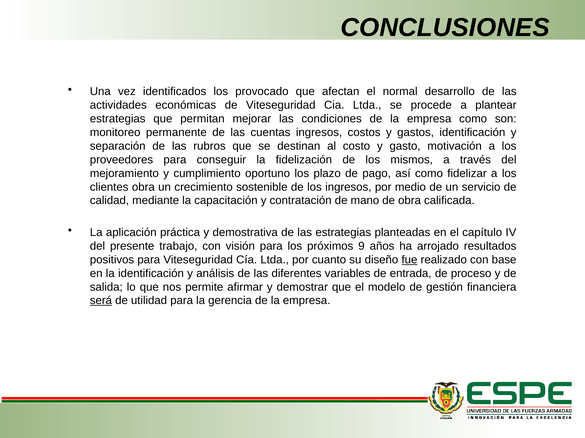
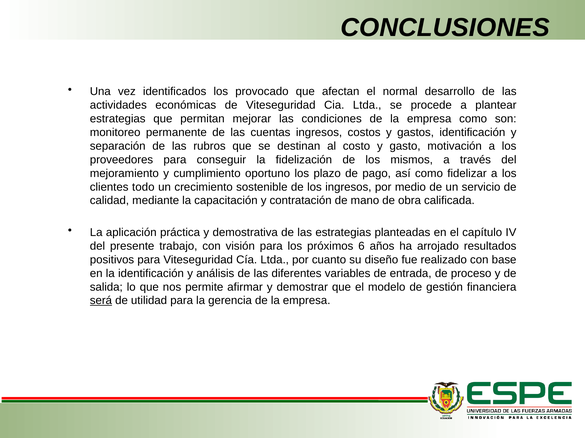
clientes obra: obra -> todo
9: 9 -> 6
fue underline: present -> none
